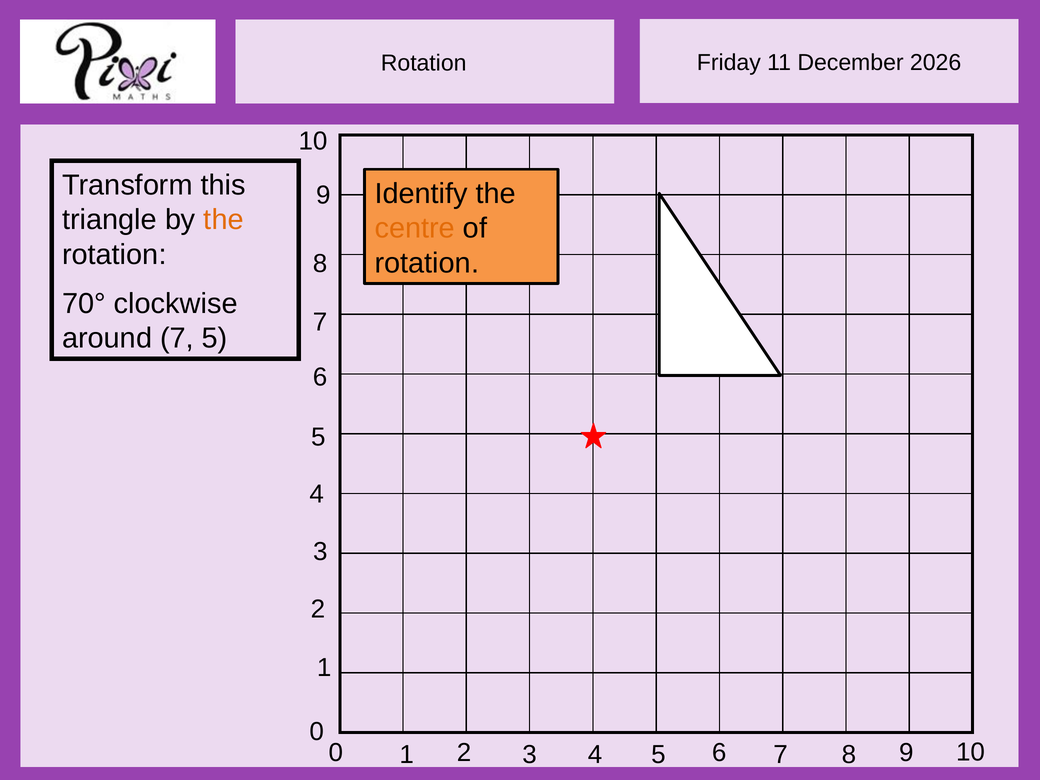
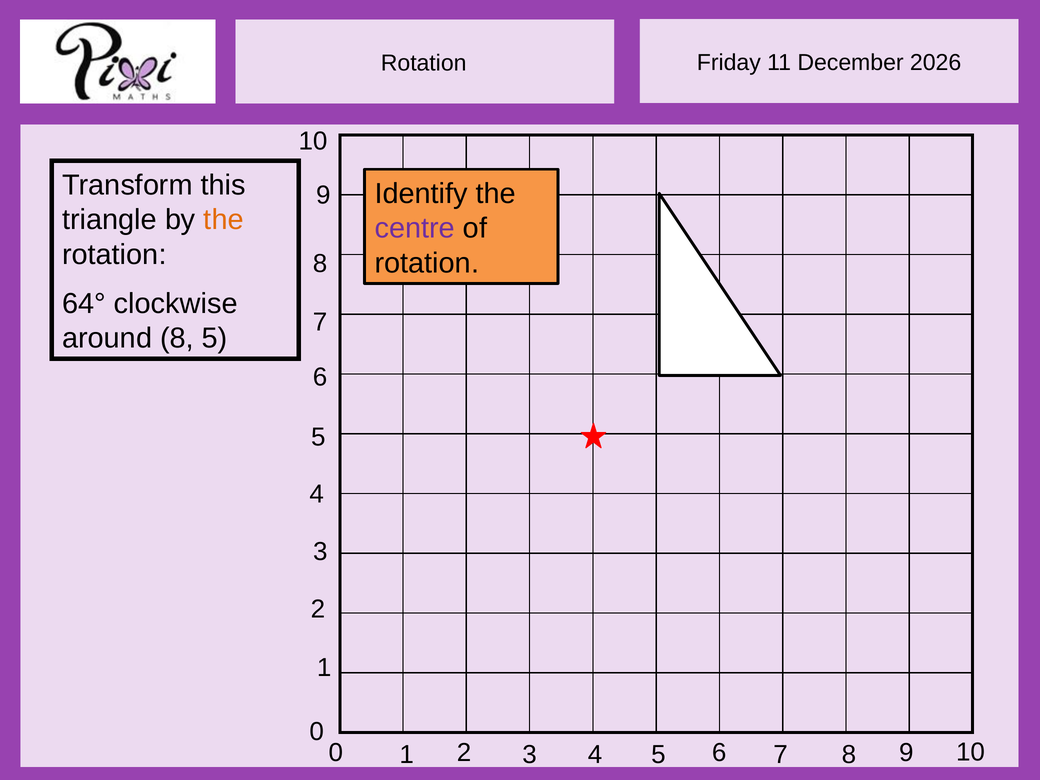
centre colour: orange -> purple
70°: 70° -> 64°
around 7: 7 -> 8
